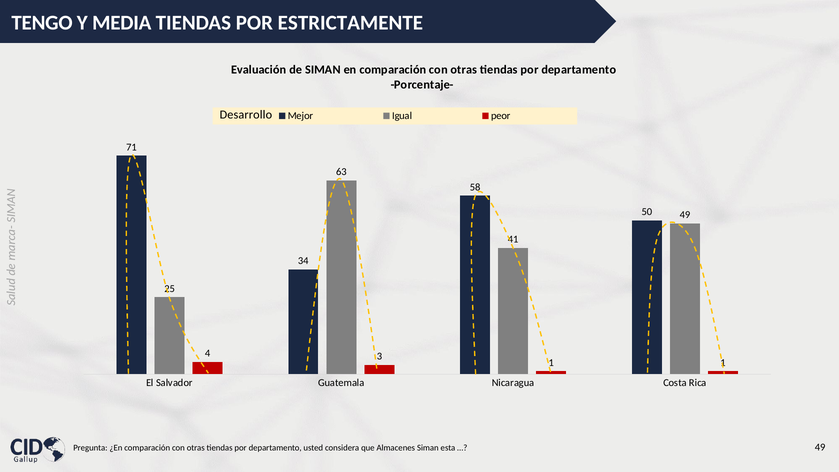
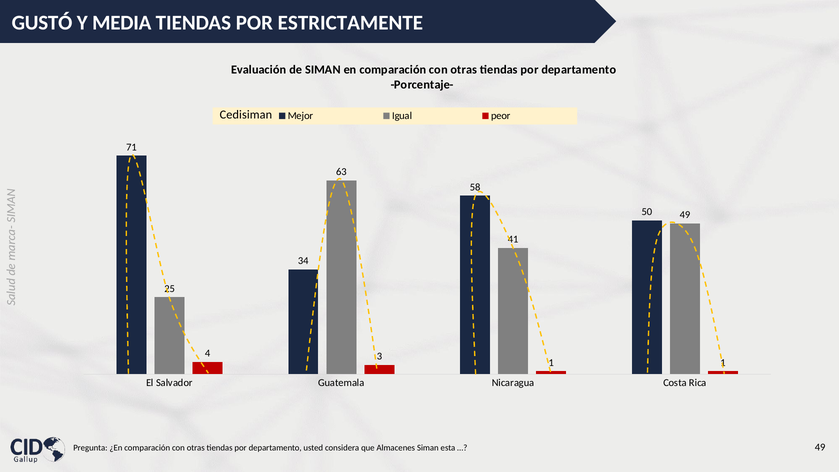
TENGO: TENGO -> GUSTÓ
Desarrollo: Desarrollo -> Cedisiman
